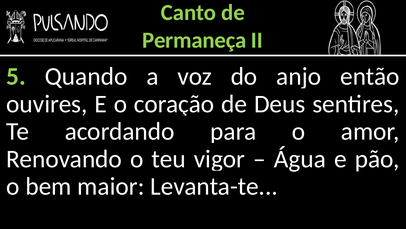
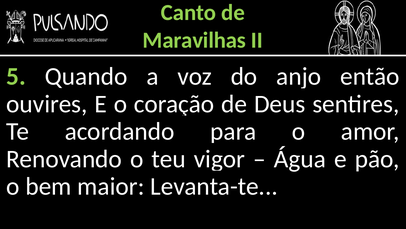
Permaneça: Permaneça -> Maravilhas
